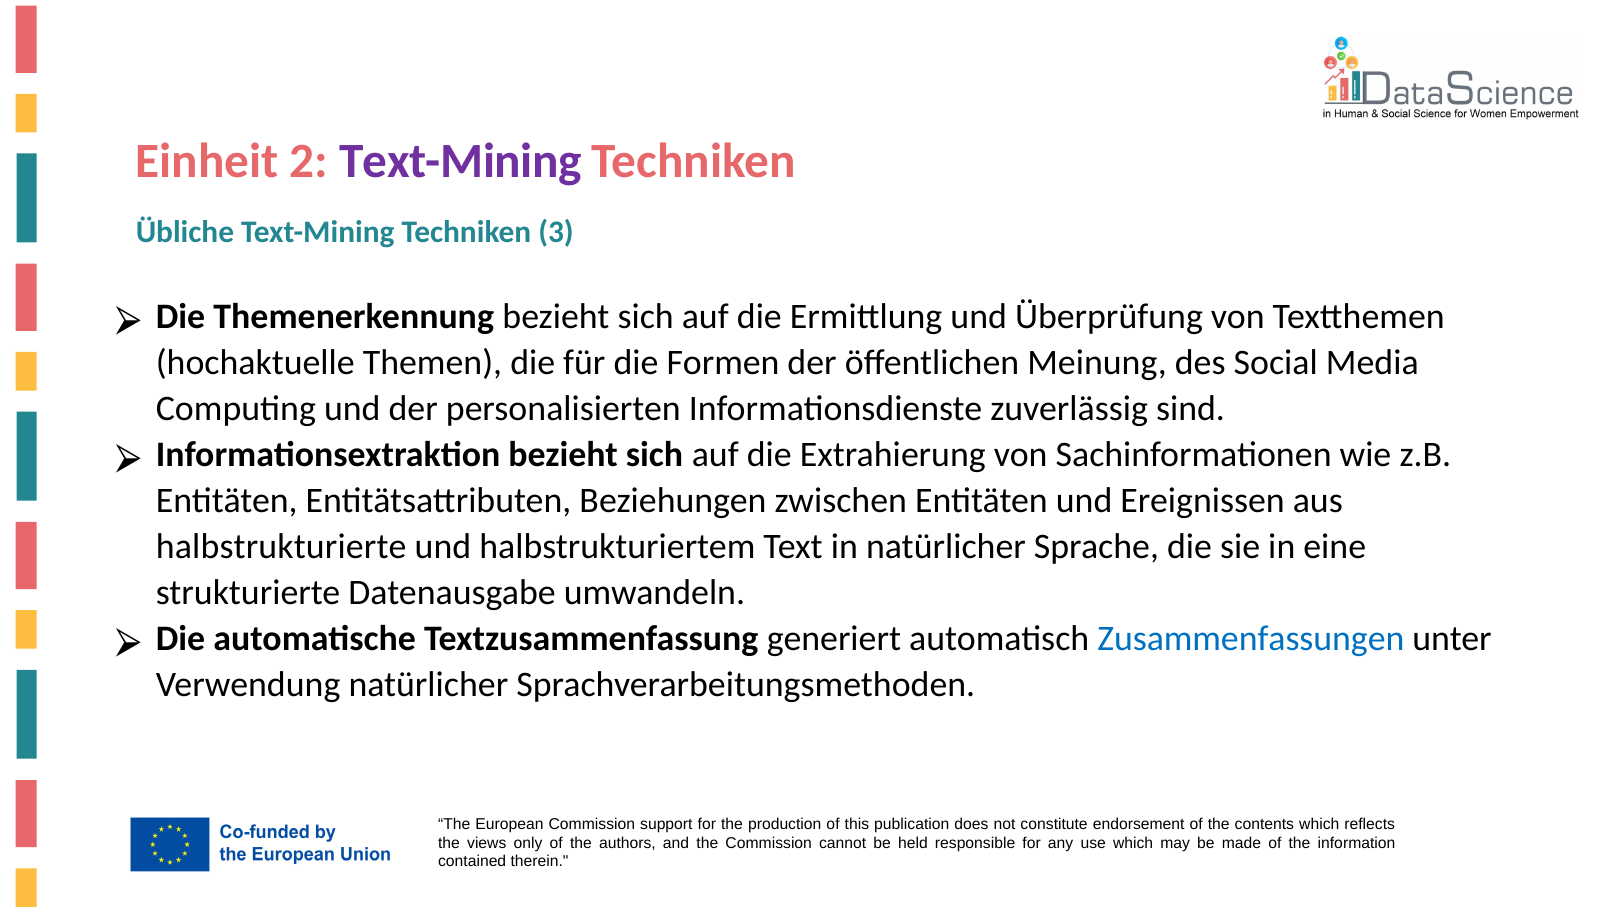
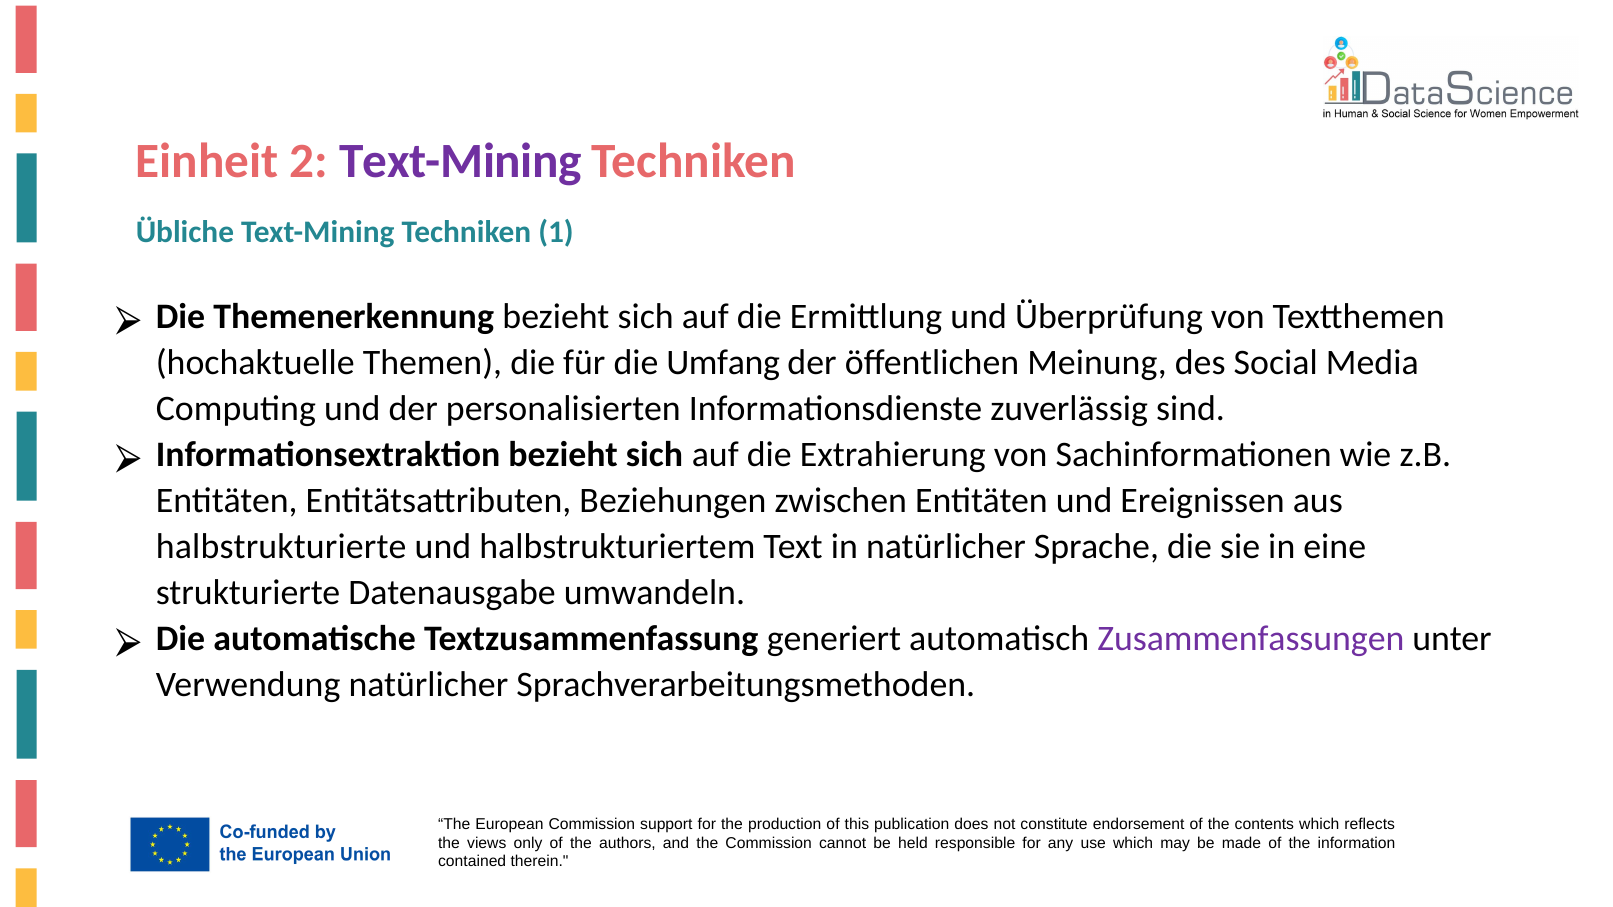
3: 3 -> 1
Formen: Formen -> Umfang
Zusammenfassungen colour: blue -> purple
